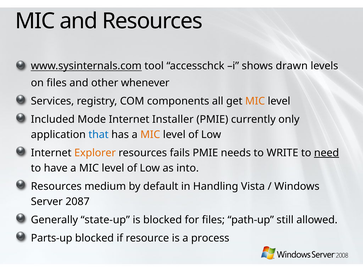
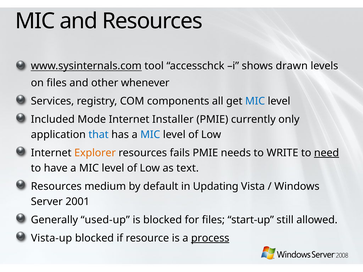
MIC at (255, 101) colour: orange -> blue
MIC at (150, 135) colour: orange -> blue
into: into -> text
Handling: Handling -> Updating
2087: 2087 -> 2001
state-up: state-up -> used-up
path-up: path-up -> start-up
Parts-up: Parts-up -> Vista-up
process underline: none -> present
